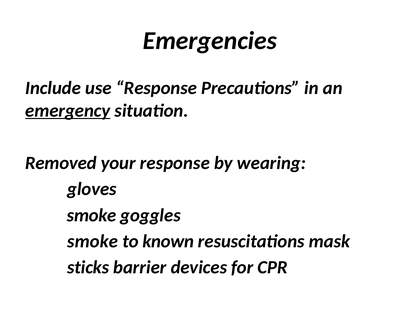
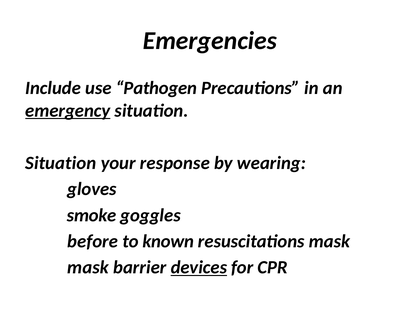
use Response: Response -> Pathogen
Removed at (61, 163): Removed -> Situation
smoke at (93, 241): smoke -> before
sticks at (88, 268): sticks -> mask
devices underline: none -> present
